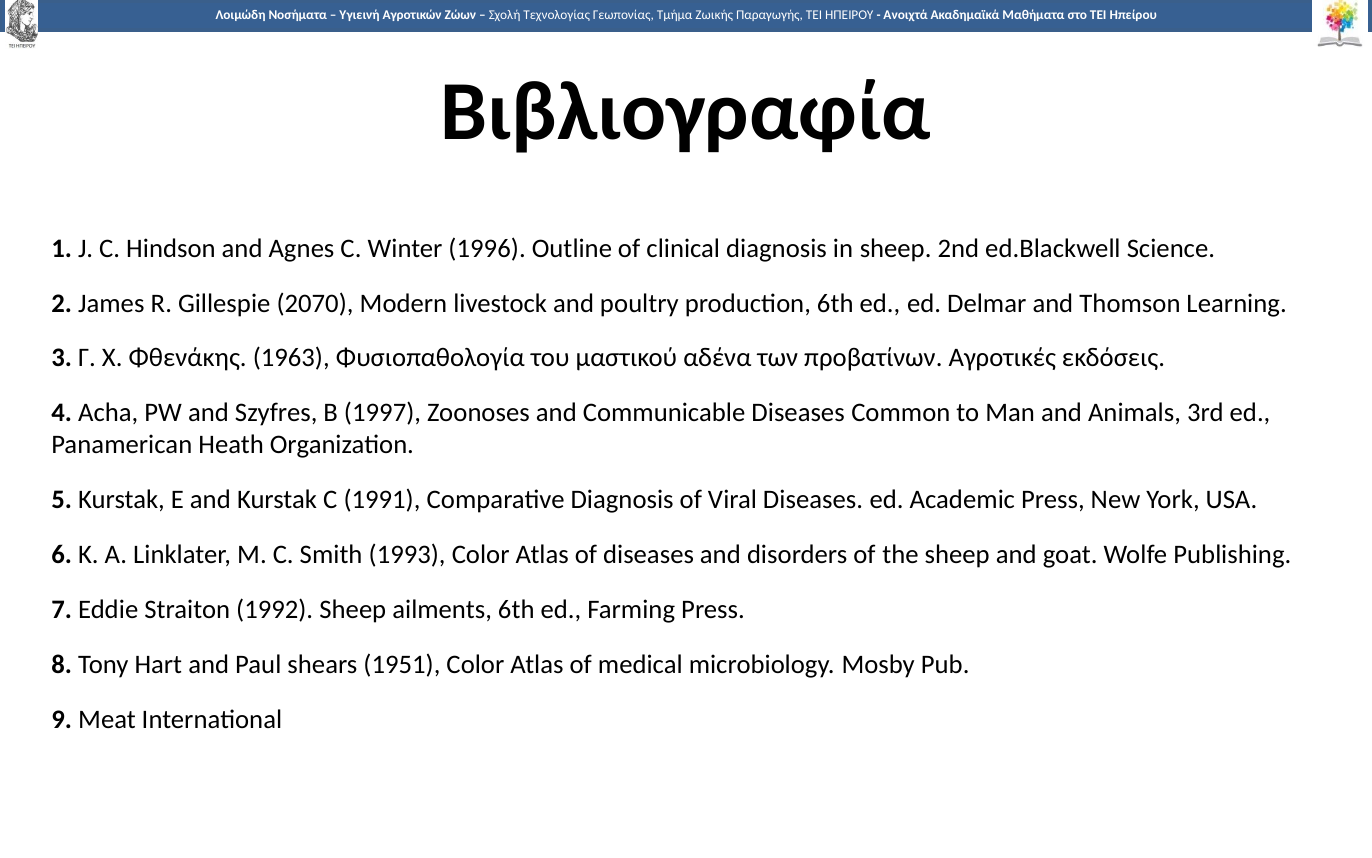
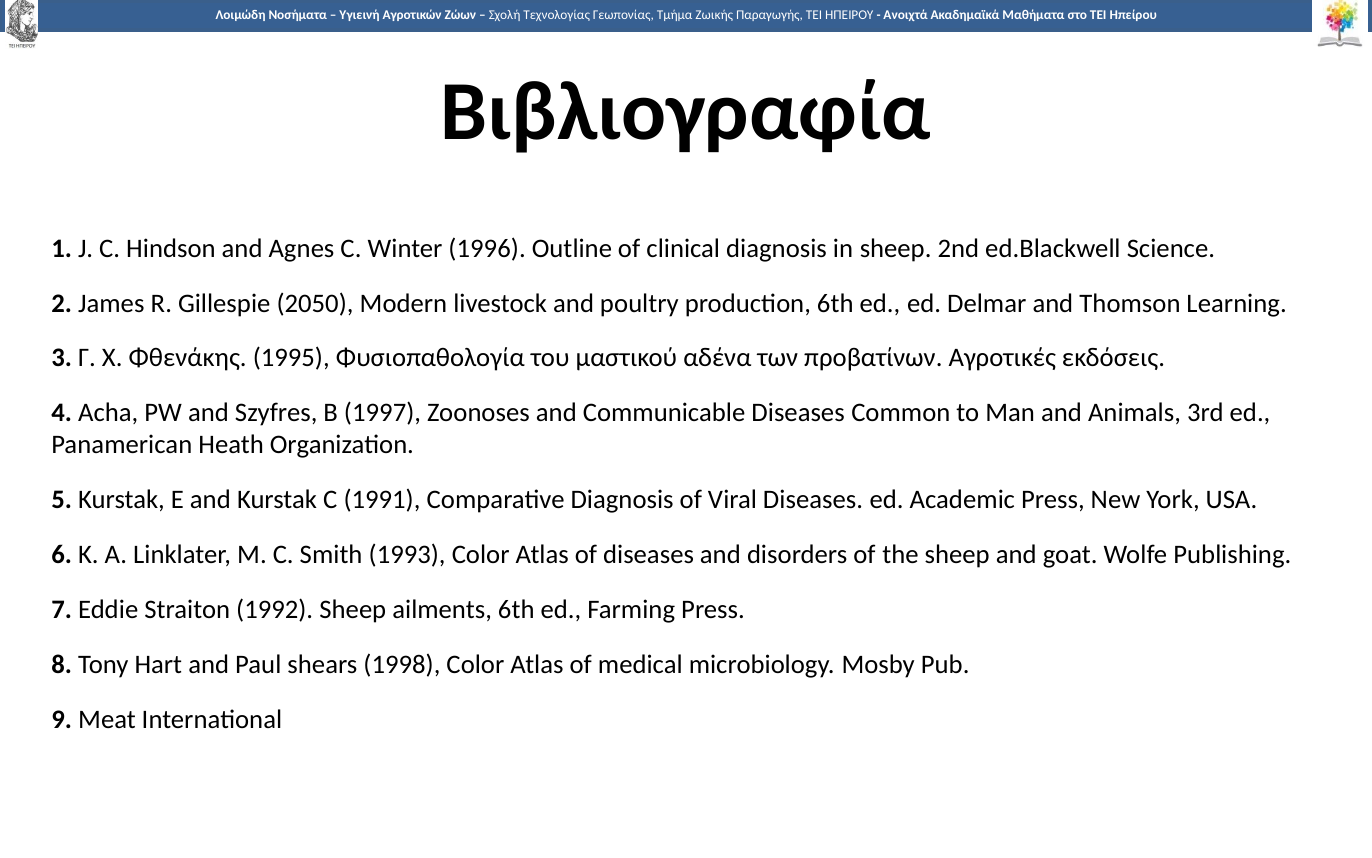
2070: 2070 -> 2050
1963: 1963 -> 1995
1951: 1951 -> 1998
